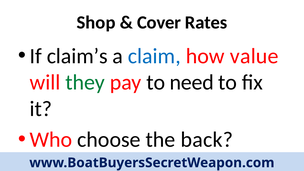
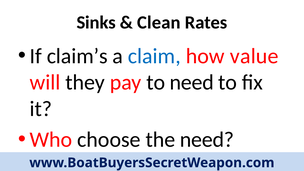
Shop: Shop -> Sinks
Cover: Cover -> Clean
they colour: green -> black
the back: back -> need
